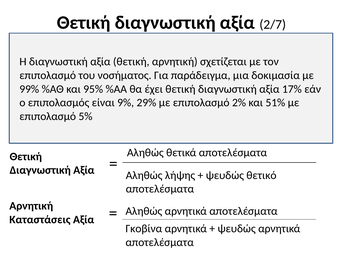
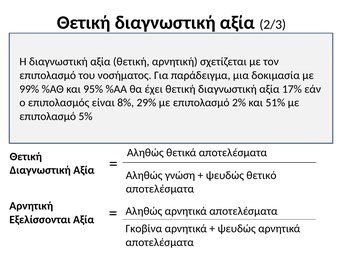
2/7: 2/7 -> 2/3
9%: 9% -> 8%
λήψης: λήψης -> γνώση
Καταστάσεις: Καταστάσεις -> Εξελίσσονται
